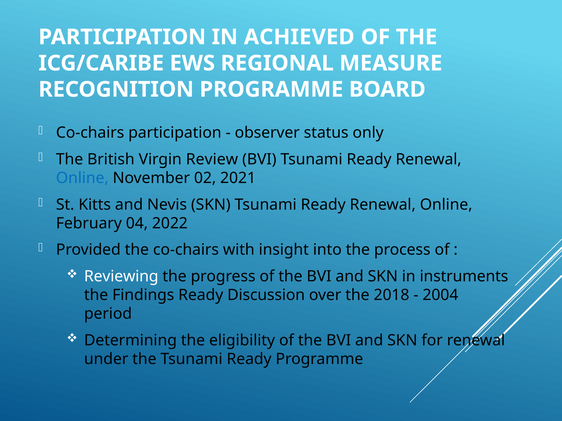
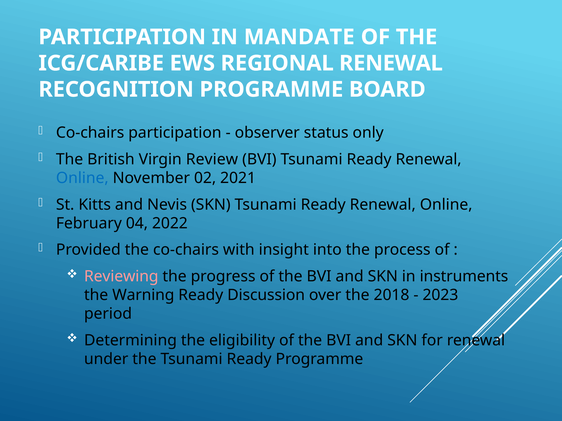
ACHIEVED: ACHIEVED -> MANDATE
REGIONAL MEASURE: MEASURE -> RENEWAL
Reviewing colour: white -> pink
Findings: Findings -> Warning
2004: 2004 -> 2023
